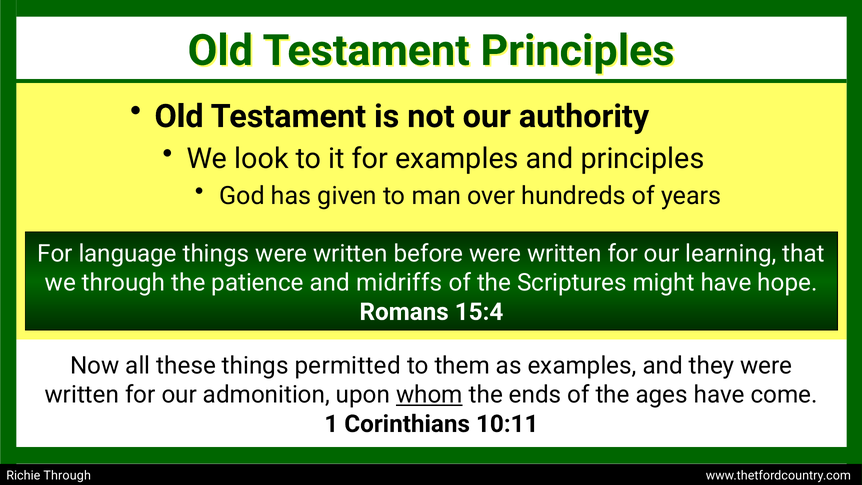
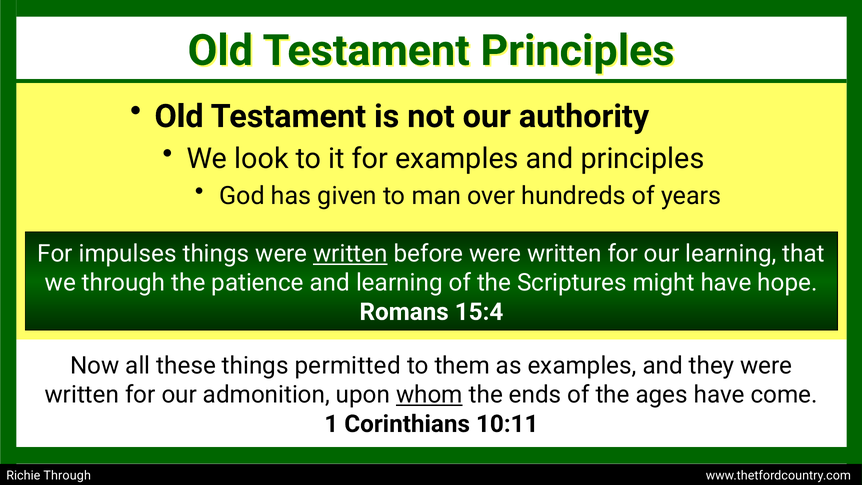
language: language -> impulses
written at (350, 254) underline: none -> present
and midriffs: midriffs -> learning
